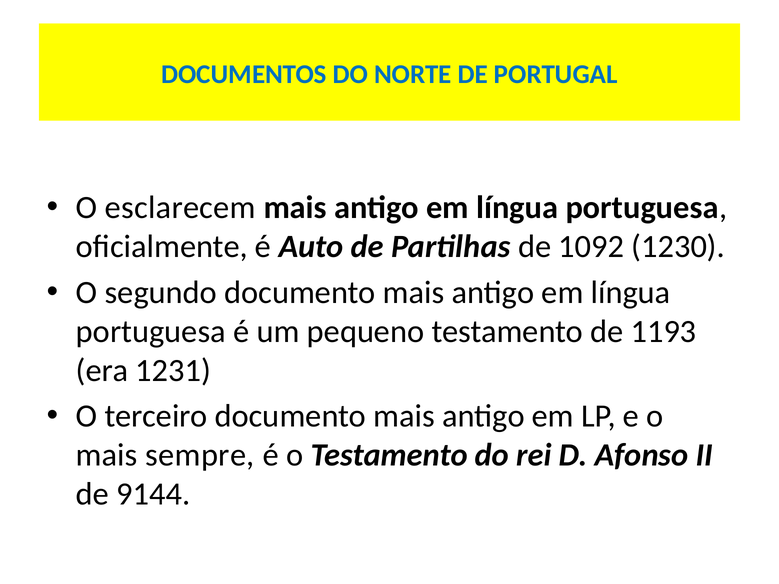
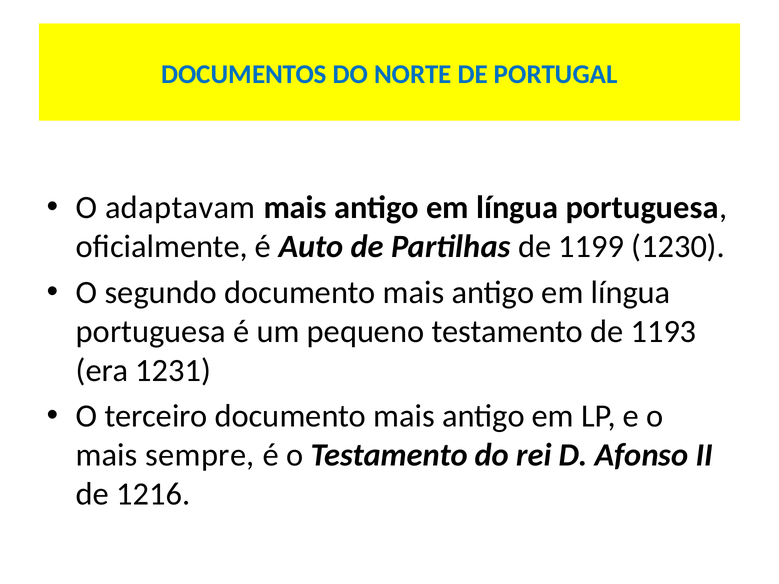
esclarecem: esclarecem -> adaptavam
1092: 1092 -> 1199
9144: 9144 -> 1216
